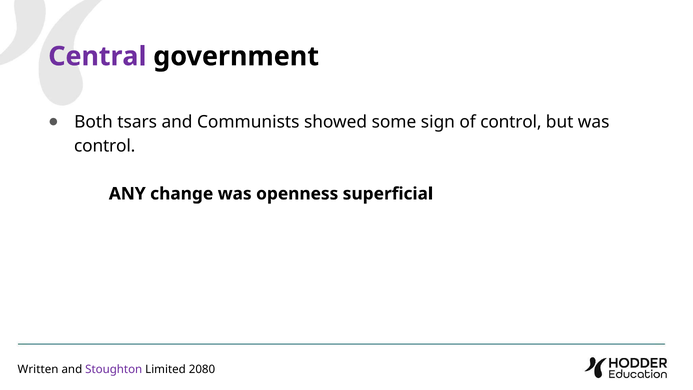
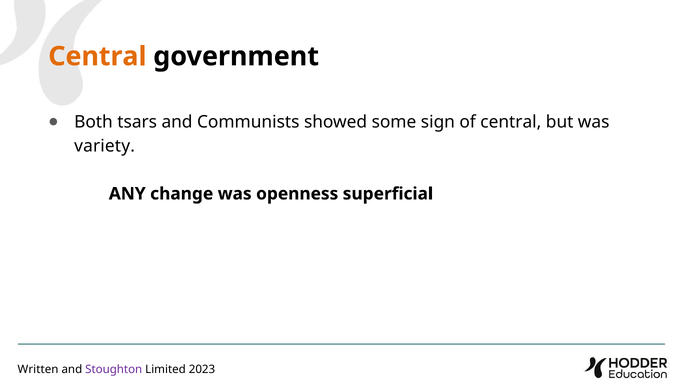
Central at (97, 56) colour: purple -> orange
of control: control -> central
control at (105, 146): control -> variety
2080: 2080 -> 2023
